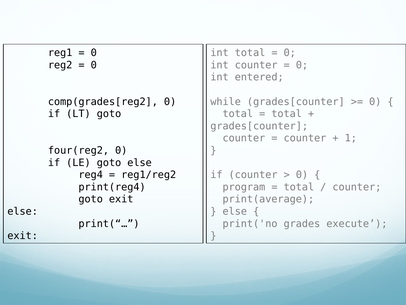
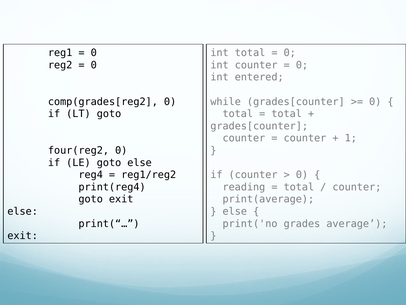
program: program -> reading
execute: execute -> average
